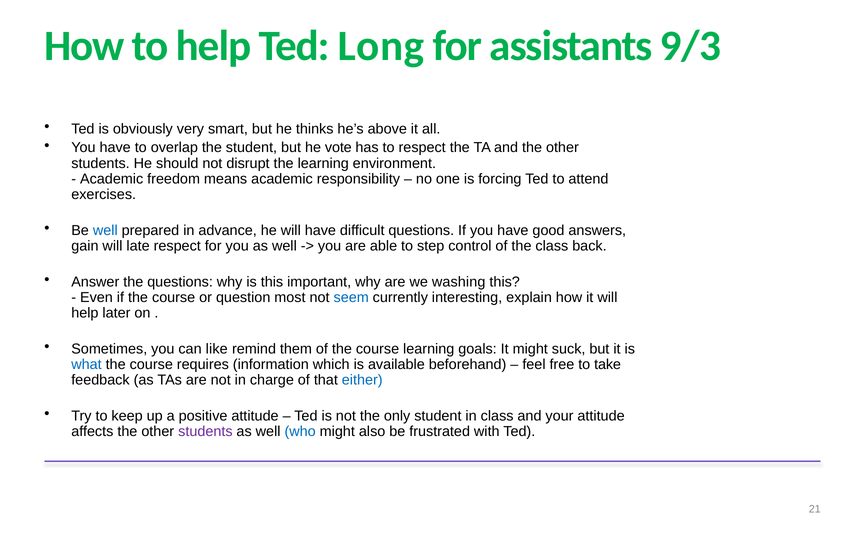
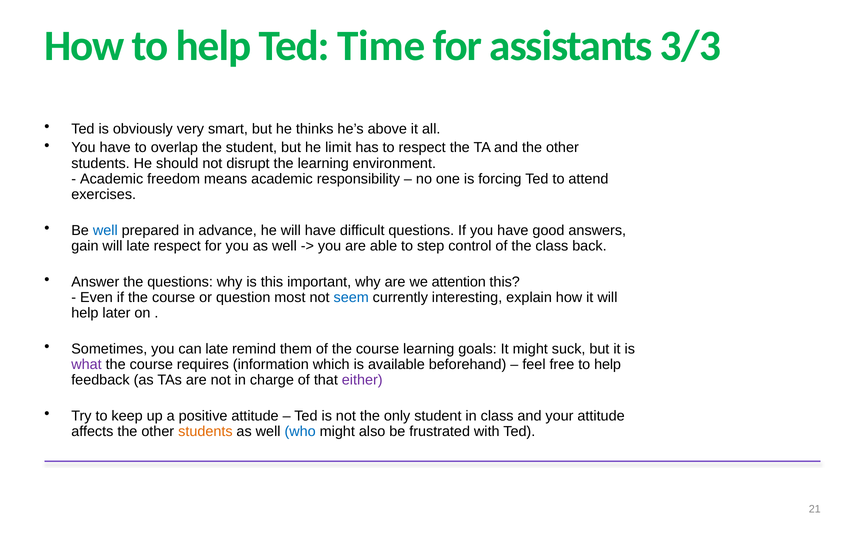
Long: Long -> Time
9/3: 9/3 -> 3/3
vote: vote -> limit
washing: washing -> attention
can like: like -> late
what colour: blue -> purple
free to take: take -> help
either colour: blue -> purple
students at (205, 431) colour: purple -> orange
